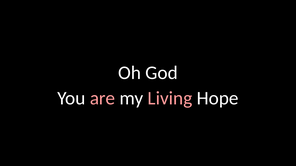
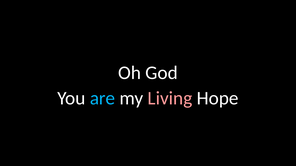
are colour: pink -> light blue
